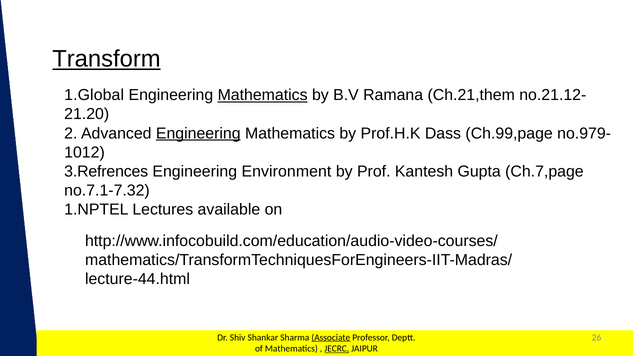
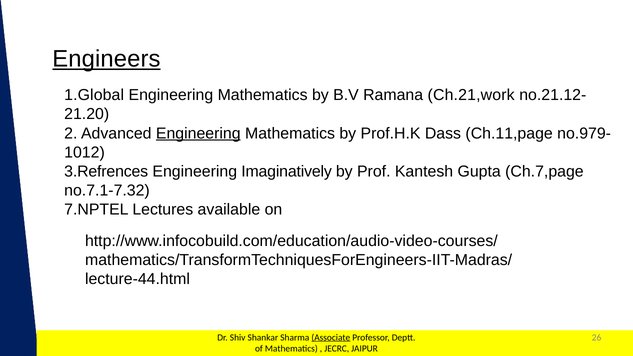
Transform: Transform -> Engineers
Mathematics at (263, 95) underline: present -> none
Ch.21,them: Ch.21,them -> Ch.21,work
Ch.99,page: Ch.99,page -> Ch.11,page
Environment: Environment -> Imaginatively
1.NPTEL: 1.NPTEL -> 7.NPTEL
JECRC underline: present -> none
